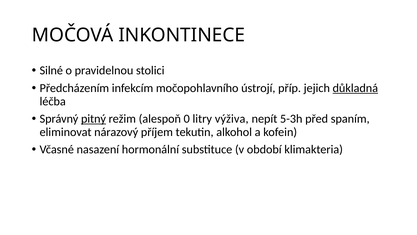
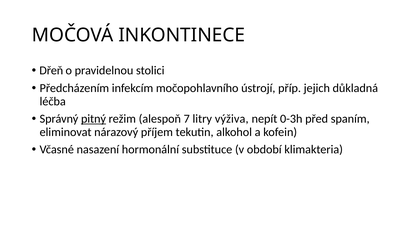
Silné: Silné -> Dřeň
důkladná underline: present -> none
0: 0 -> 7
5-3h: 5-3h -> 0-3h
